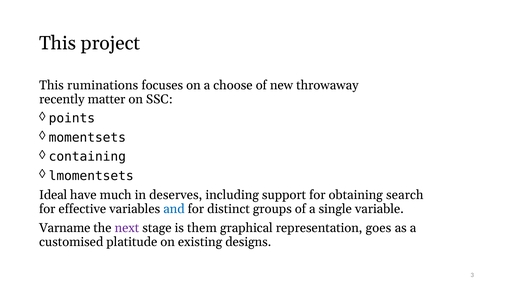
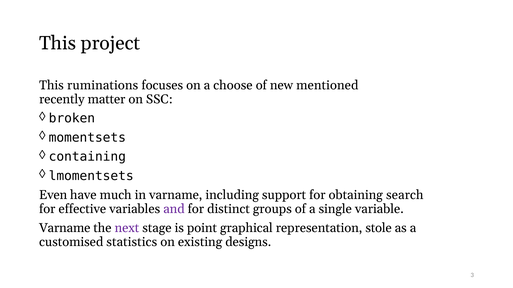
throwaway: throwaway -> mentioned
points: points -> broken
Ideal: Ideal -> Even
in deserves: deserves -> varname
and colour: blue -> purple
them: them -> point
goes: goes -> stole
platitude: platitude -> statistics
